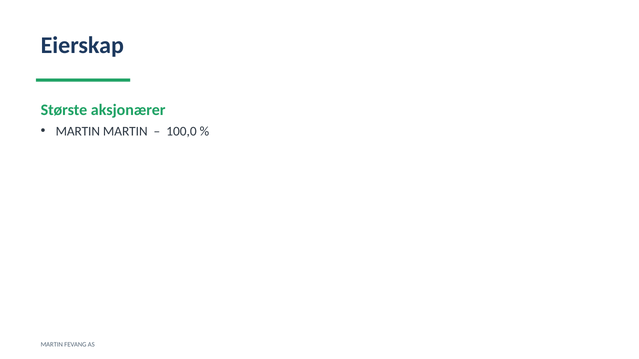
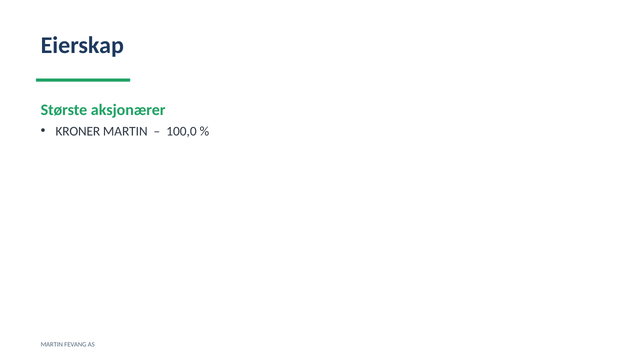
MARTIN at (78, 131): MARTIN -> KRONER
